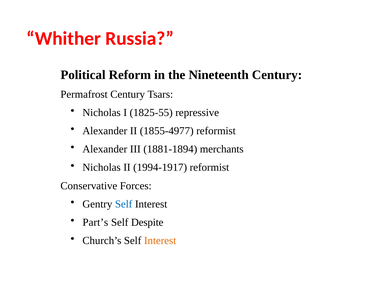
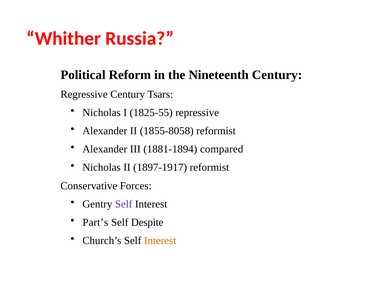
Permafrost: Permafrost -> Regressive
1855-4977: 1855-4977 -> 1855-8058
merchants: merchants -> compared
1994-1917: 1994-1917 -> 1897-1917
Self at (124, 204) colour: blue -> purple
